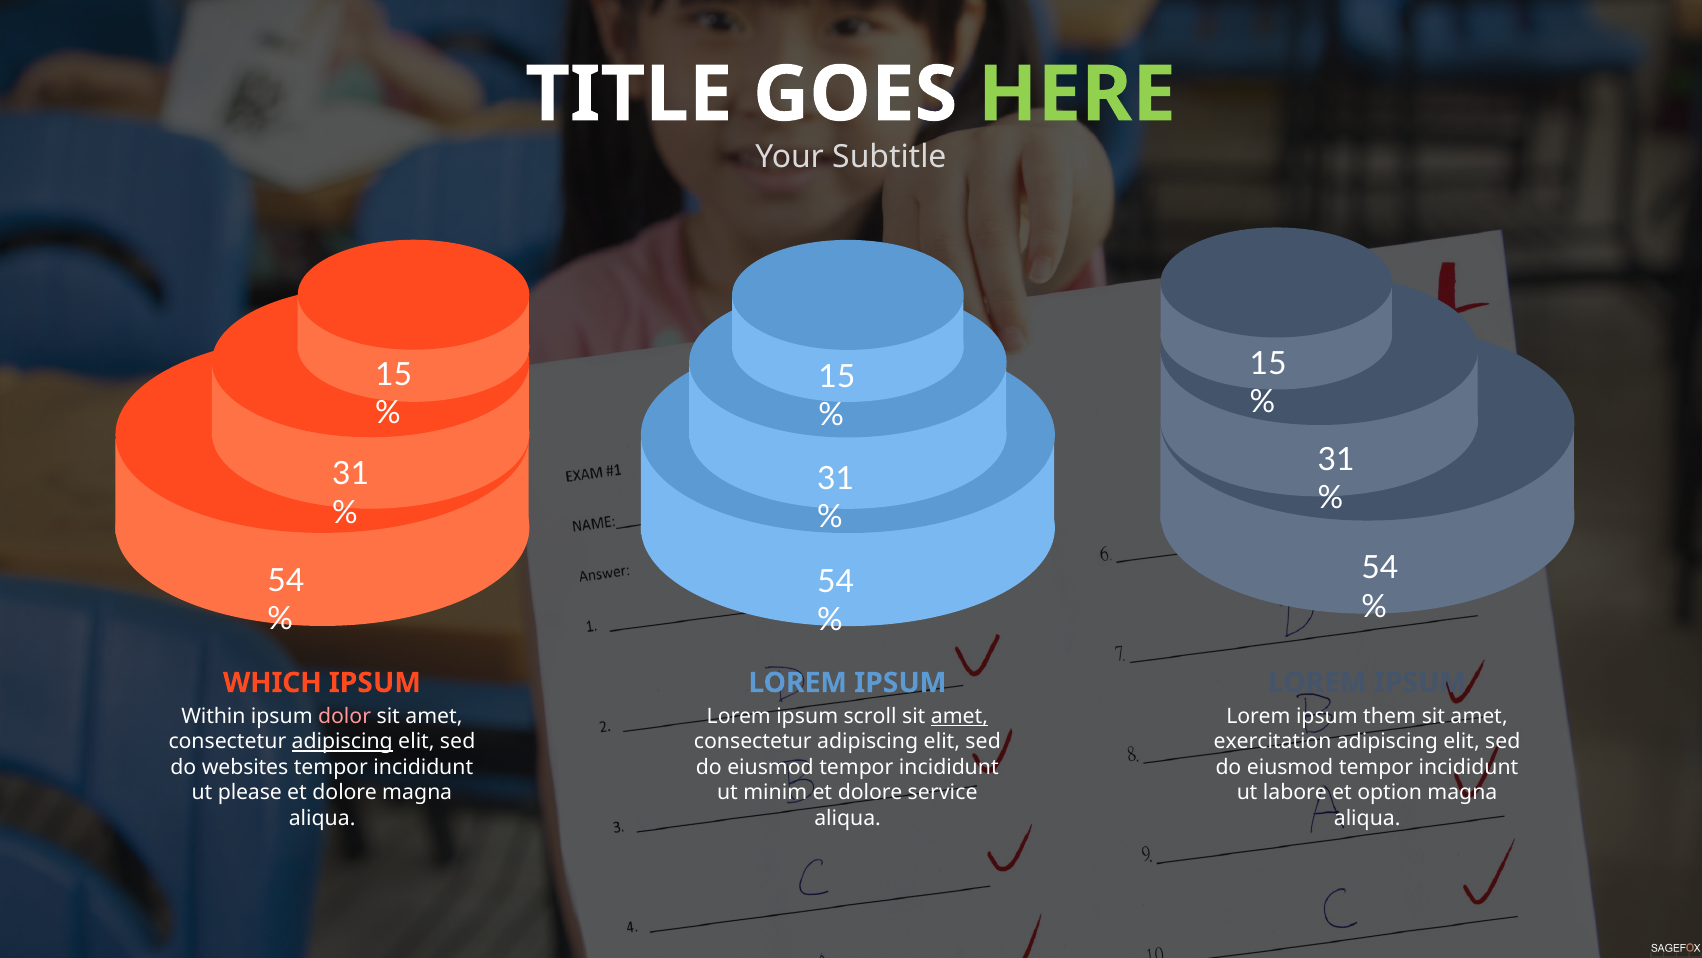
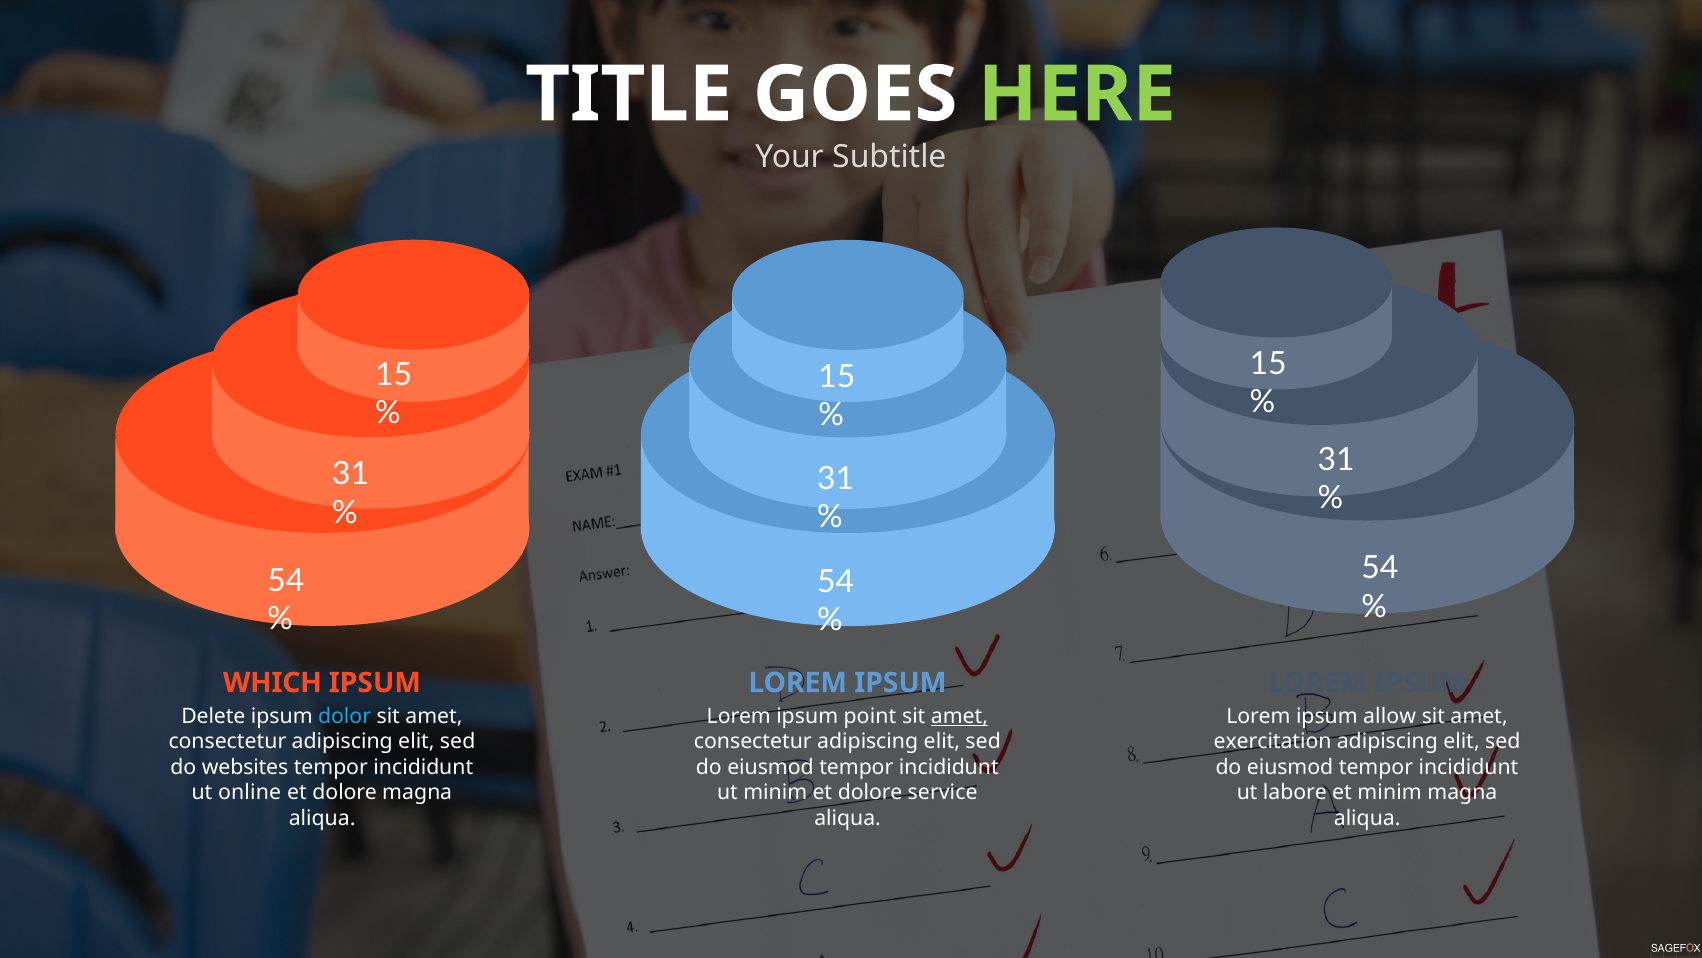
Within: Within -> Delete
dolor colour: pink -> light blue
scroll: scroll -> point
them: them -> allow
adipiscing at (342, 741) underline: present -> none
please: please -> online
et option: option -> minim
